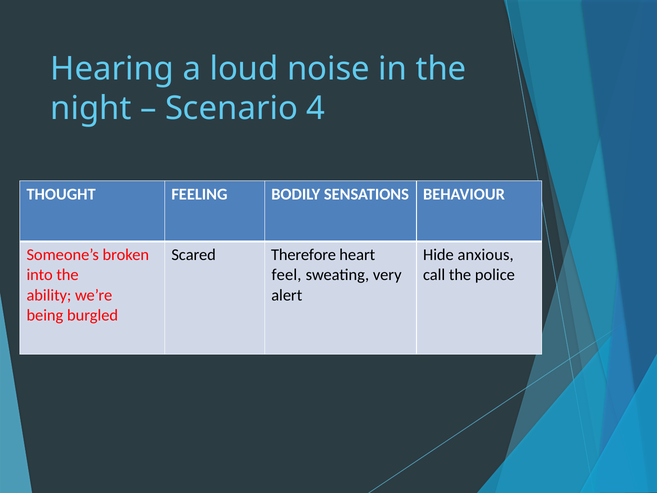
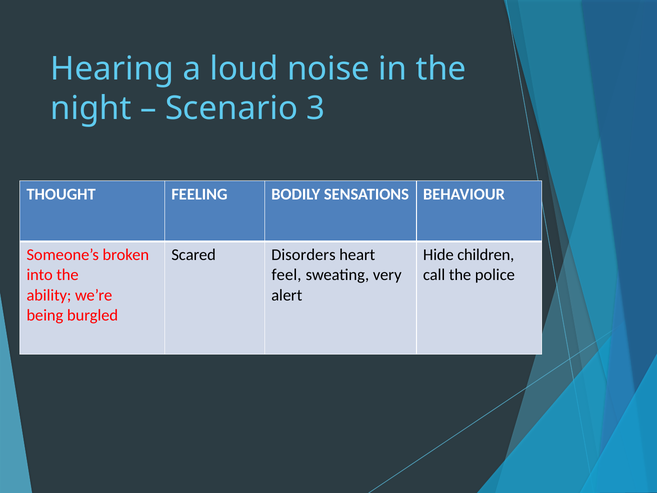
4: 4 -> 3
Therefore: Therefore -> Disorders
anxious: anxious -> children
